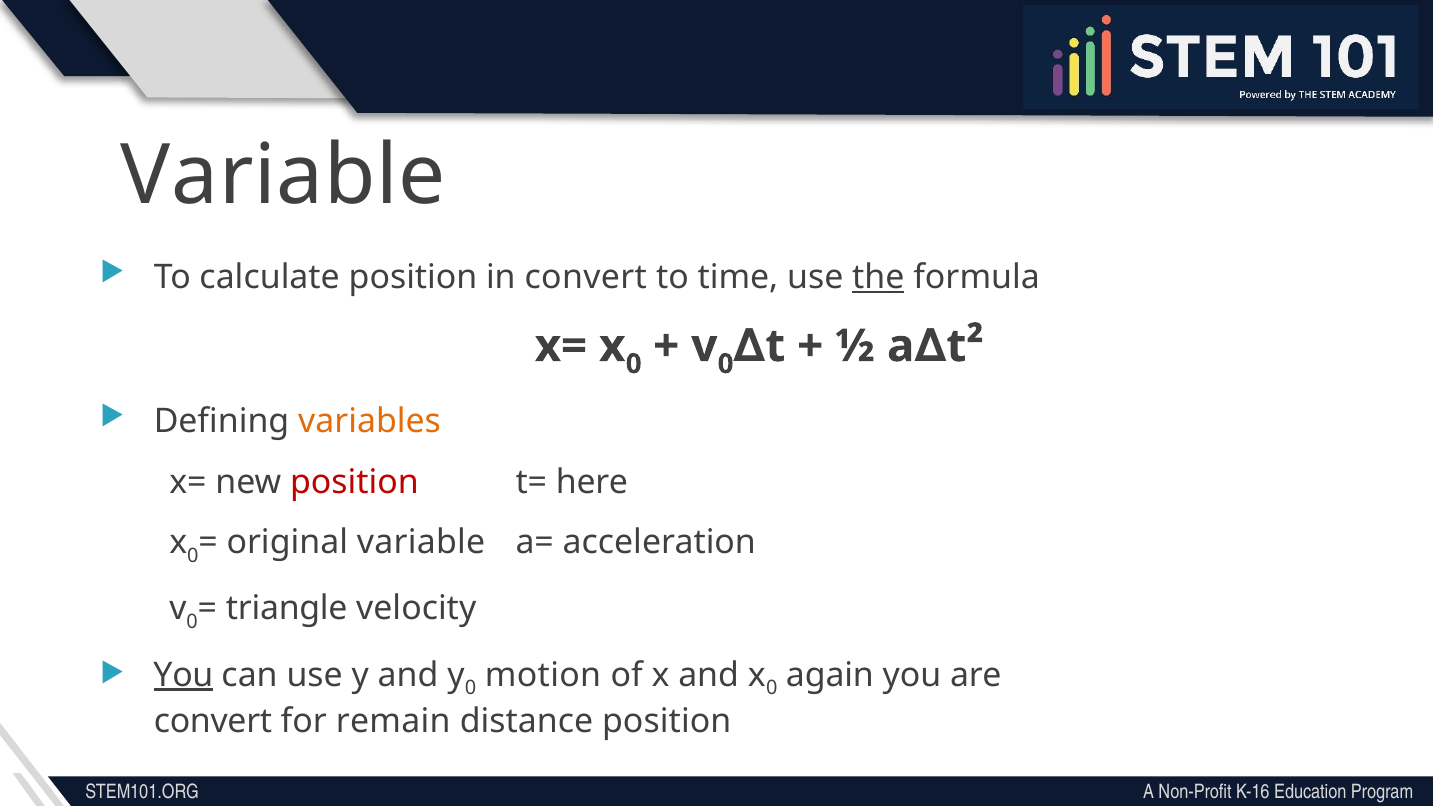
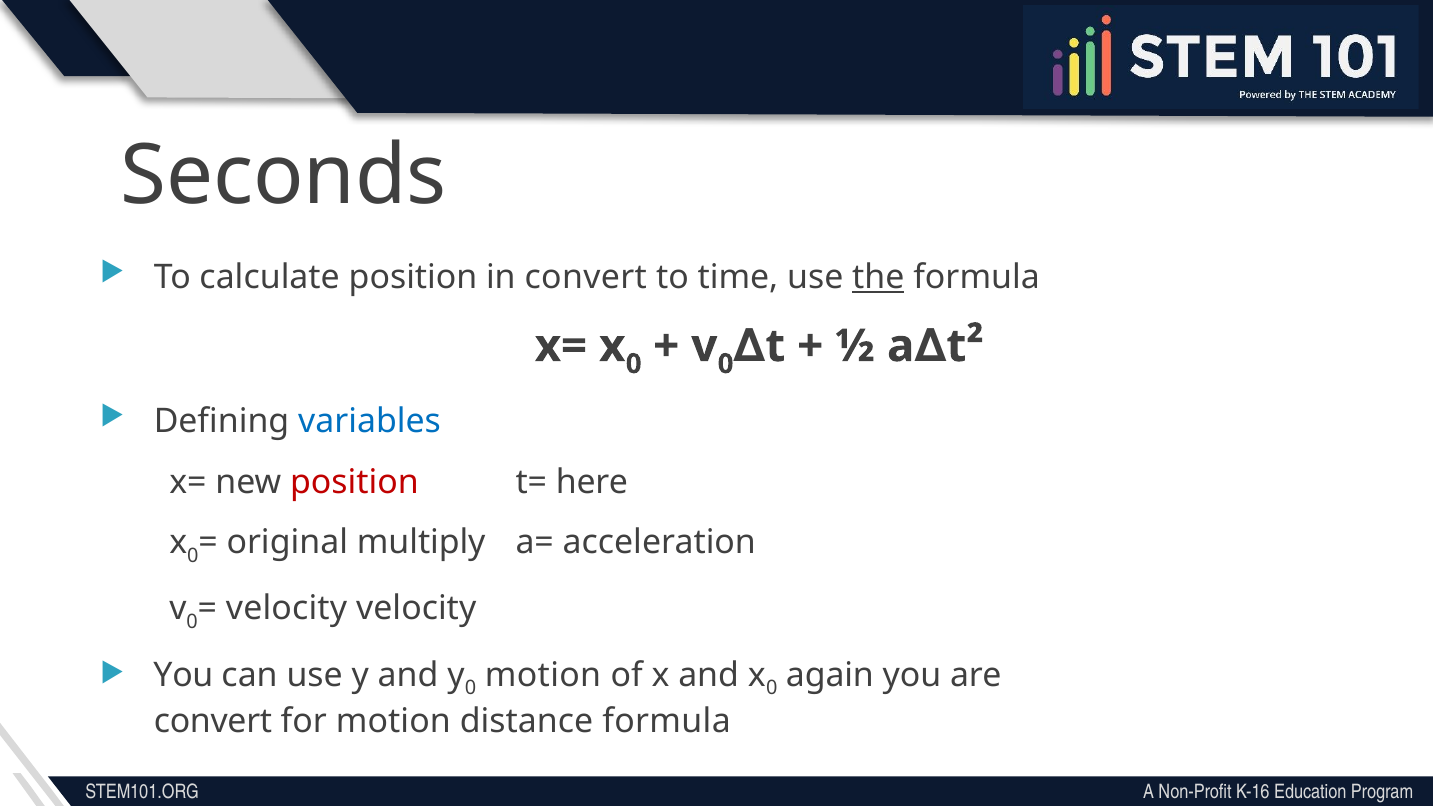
Variable at (283, 176): Variable -> Seconds
variables colour: orange -> blue
original variable: variable -> multiply
triangle at (287, 609): triangle -> velocity
You at (183, 675) underline: present -> none
for remain: remain -> motion
distance position: position -> formula
